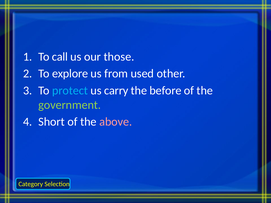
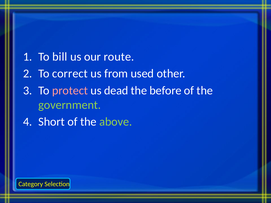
call: call -> bill
those: those -> route
explore: explore -> correct
protect colour: light blue -> pink
carry: carry -> dead
above colour: pink -> light green
